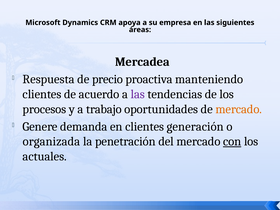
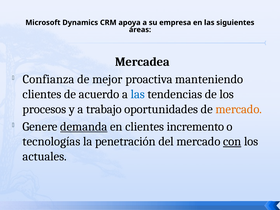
Respuesta: Respuesta -> Confianza
precio: precio -> mejor
las at (138, 94) colour: purple -> blue
demanda underline: none -> present
generación: generación -> incremento
organizada: organizada -> tecnologías
